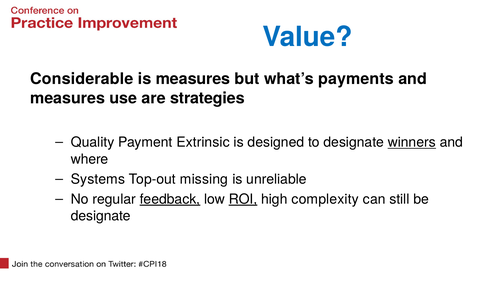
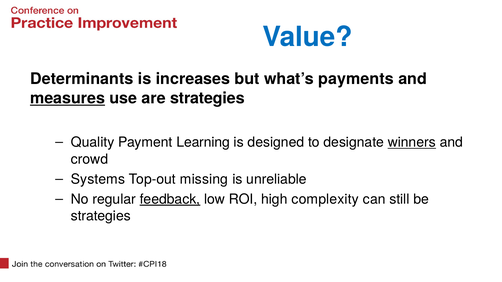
Considerable: Considerable -> Determinants
is measures: measures -> increases
measures at (68, 98) underline: none -> present
Extrinsic: Extrinsic -> Learning
where: where -> crowd
ROI underline: present -> none
designate at (101, 216): designate -> strategies
